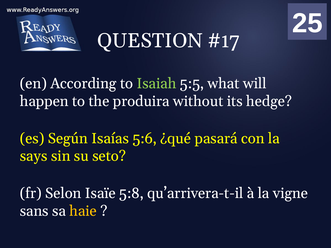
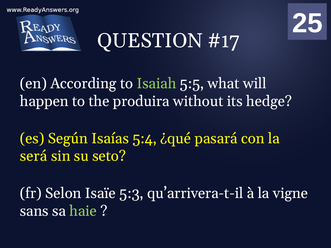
5:6: 5:6 -> 5:4
says: says -> será
5:8: 5:8 -> 5:3
haie colour: yellow -> light green
